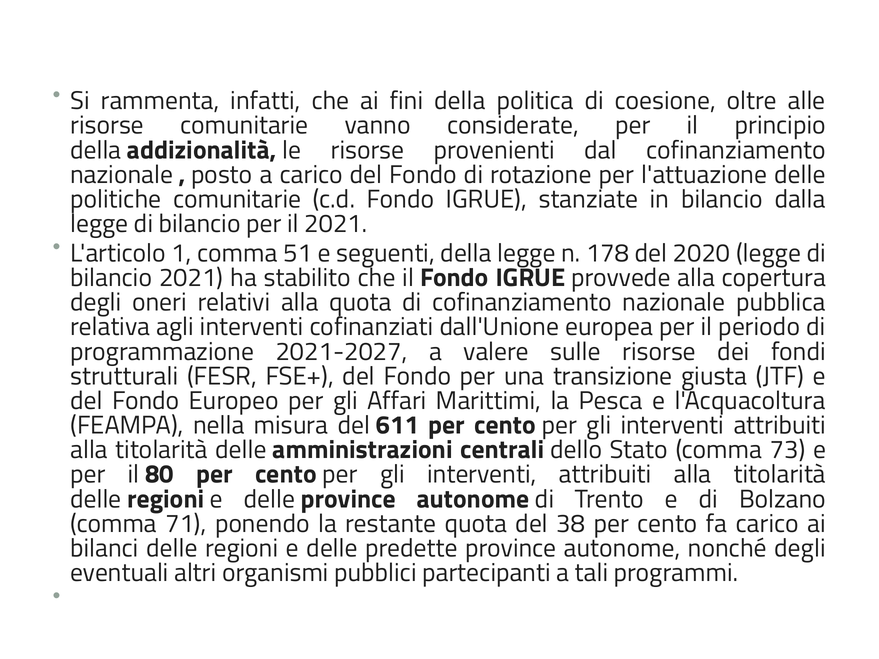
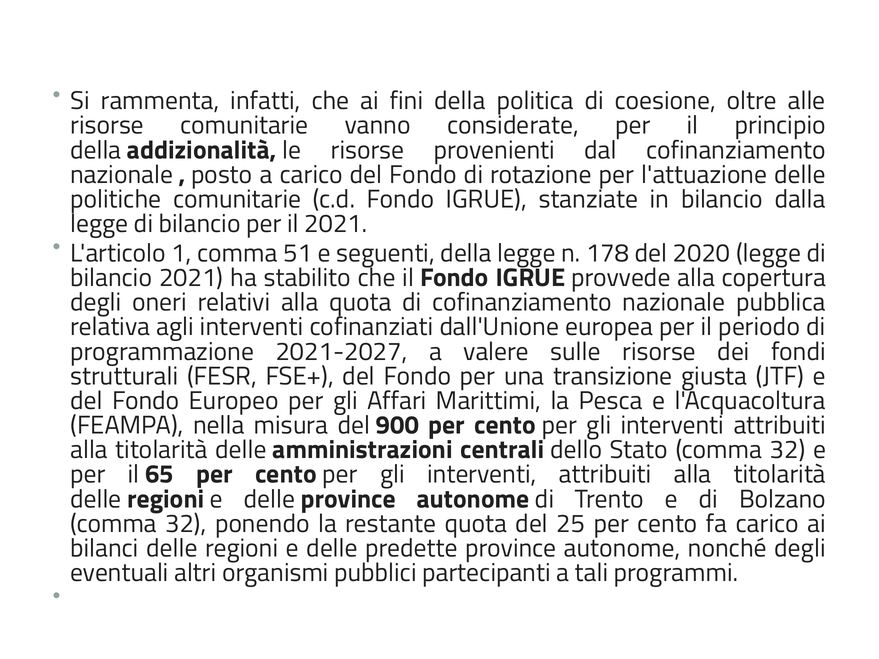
611: 611 -> 900
Stato comma 73: 73 -> 32
80: 80 -> 65
71 at (186, 524): 71 -> 32
38: 38 -> 25
